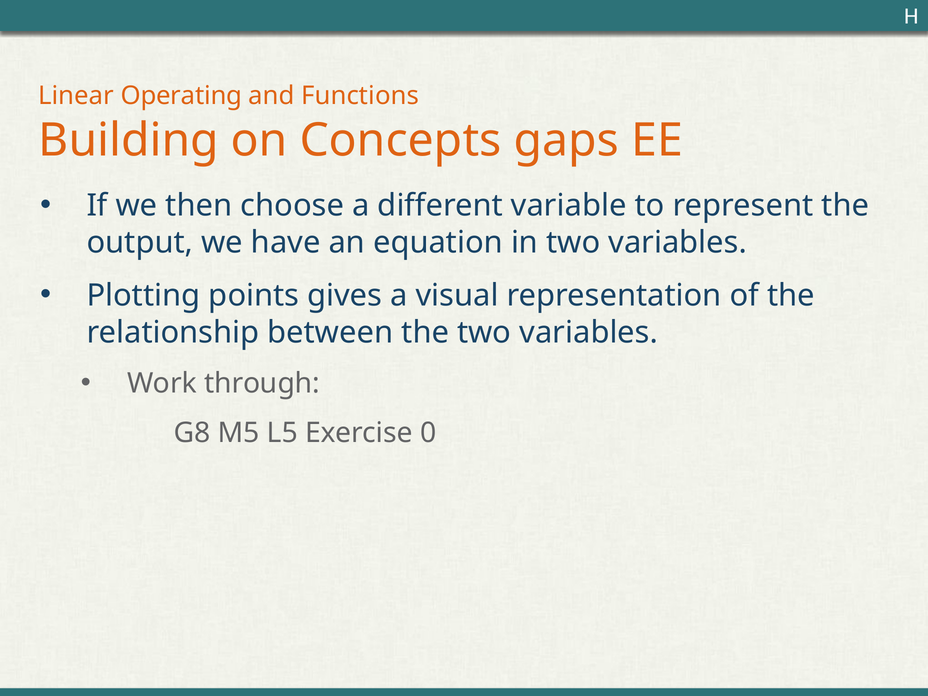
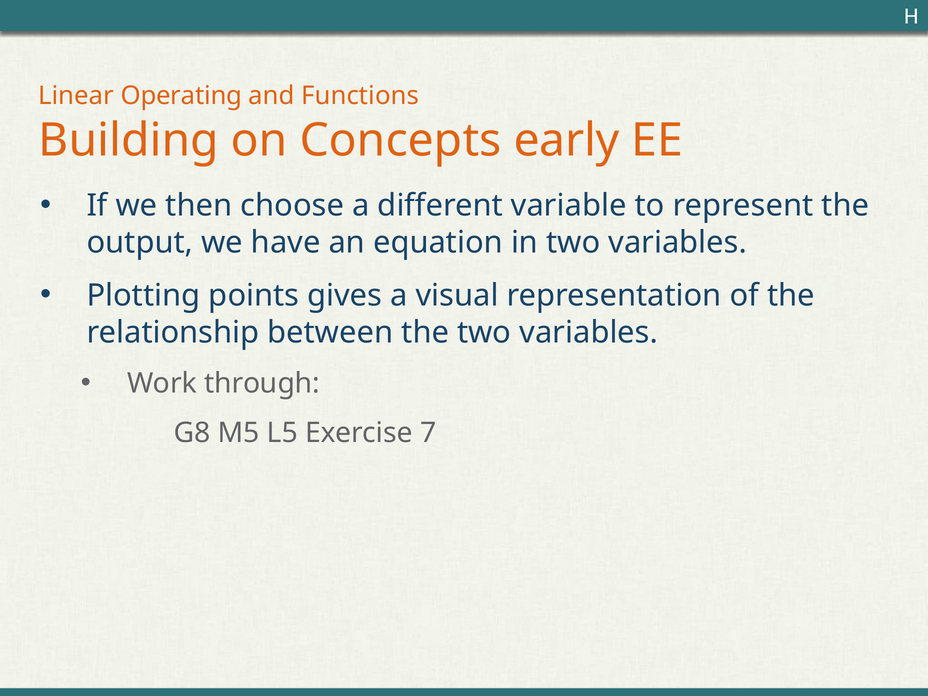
gaps: gaps -> early
0: 0 -> 7
